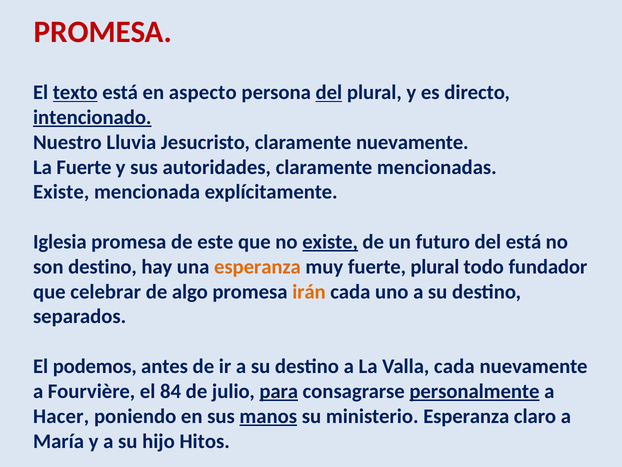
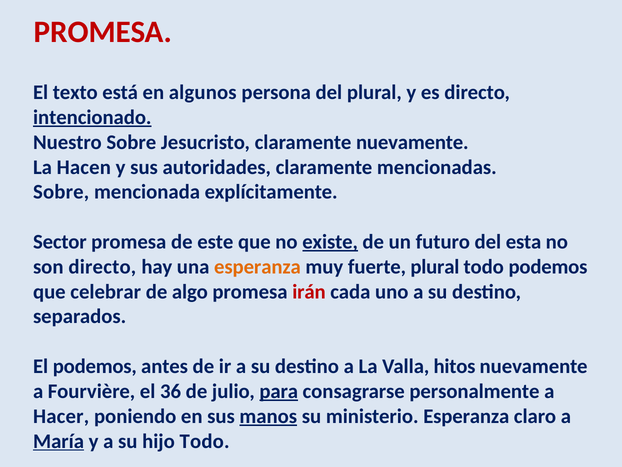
texto underline: present -> none
aspecto: aspecto -> algunos
del at (329, 92) underline: present -> none
Nuestro Lluvia: Lluvia -> Sobre
La Fuerte: Fuerte -> Hacen
Existe at (61, 192): Existe -> Sobre
Iglesia: Iglesia -> Sector
del está: está -> esta
son destino: destino -> directo
todo fundador: fundador -> podemos
irán colour: orange -> red
Valla cada: cada -> hitos
84: 84 -> 36
personalmente underline: present -> none
María underline: none -> present
hijo Hitos: Hitos -> Todo
